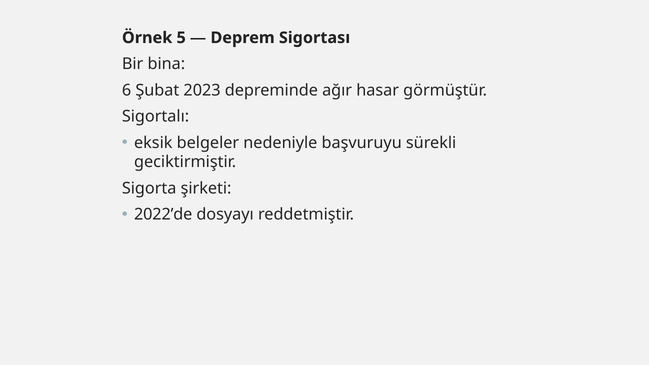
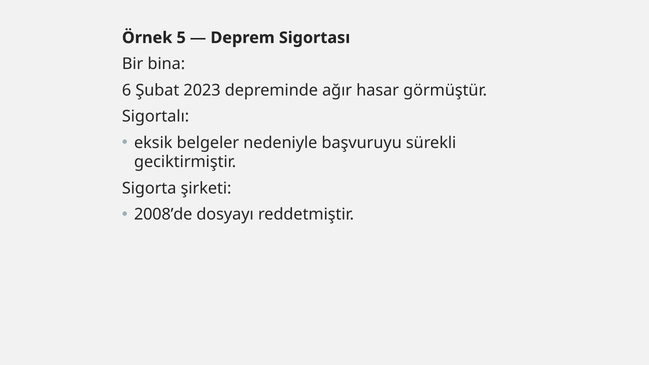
2022’de: 2022’de -> 2008’de
